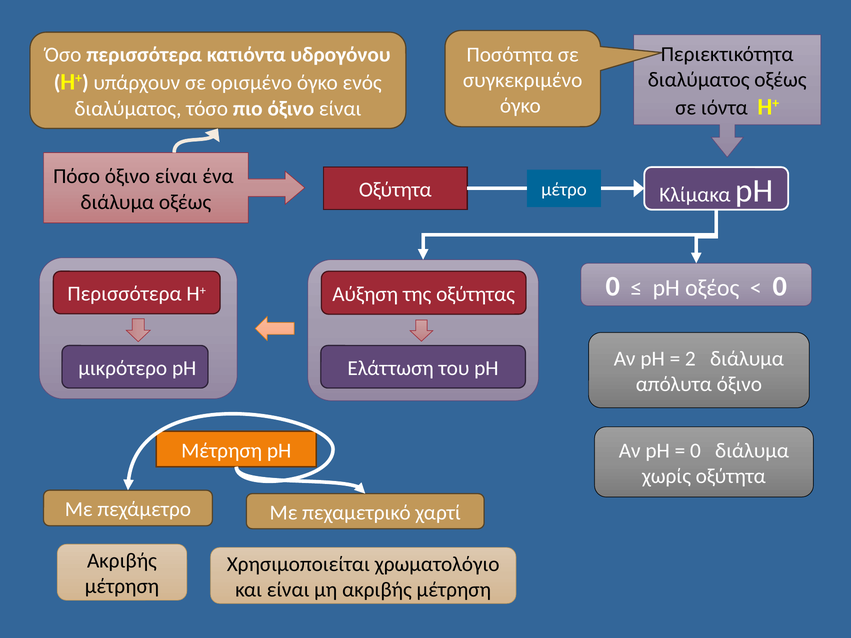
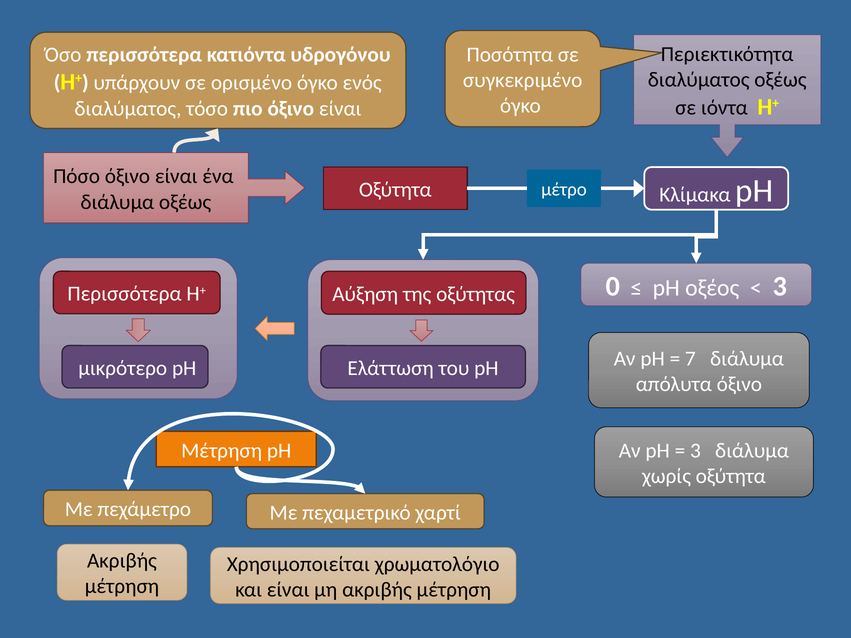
0 at (780, 287): 0 -> 3
2: 2 -> 7
0 at (695, 451): 0 -> 3
